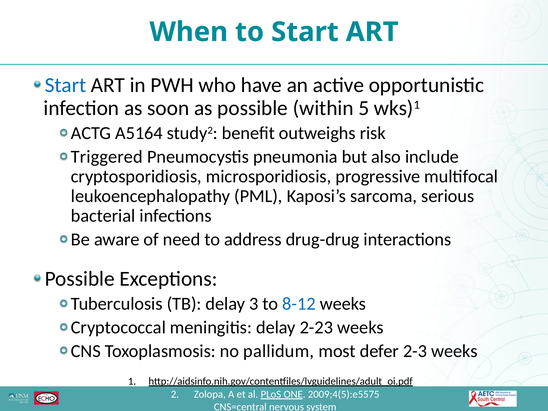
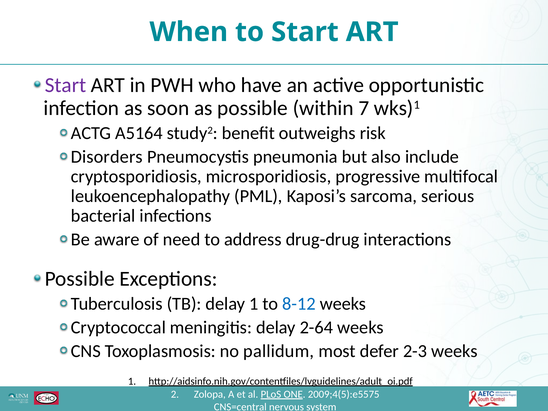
Start at (65, 85) colour: blue -> purple
5: 5 -> 7
Triggered: Triggered -> Disorders
delay 3: 3 -> 1
2-23: 2-23 -> 2-64
